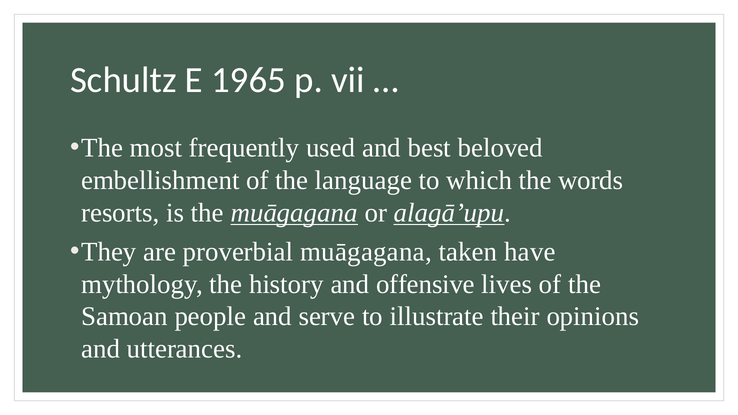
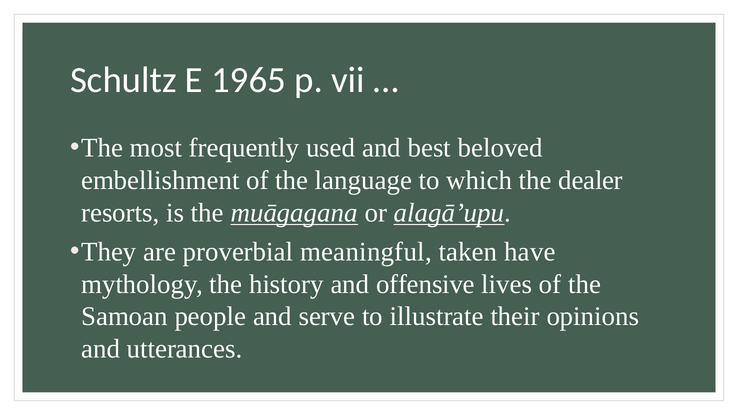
words: words -> dealer
proverbial muāgagana: muāgagana -> meaningful
